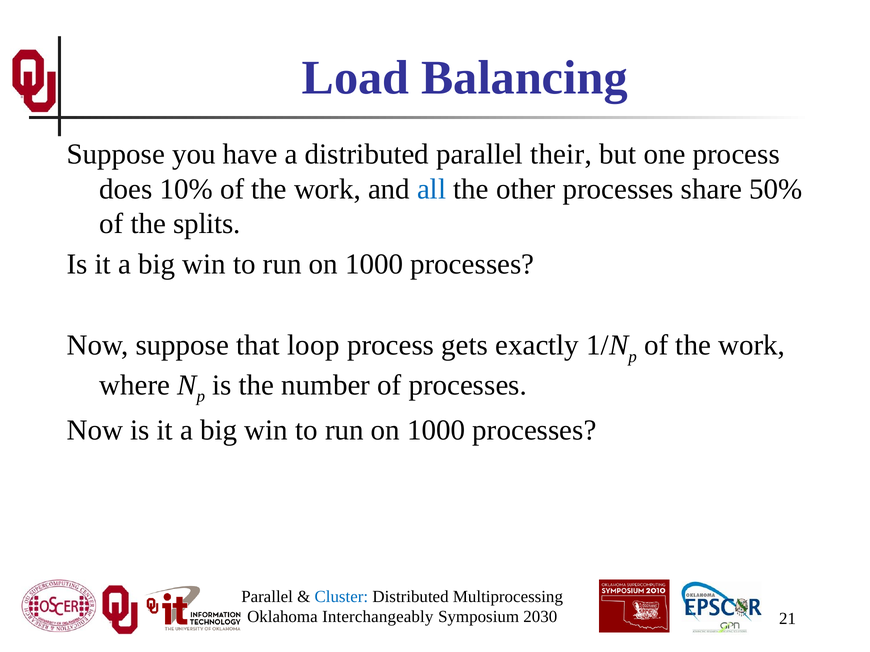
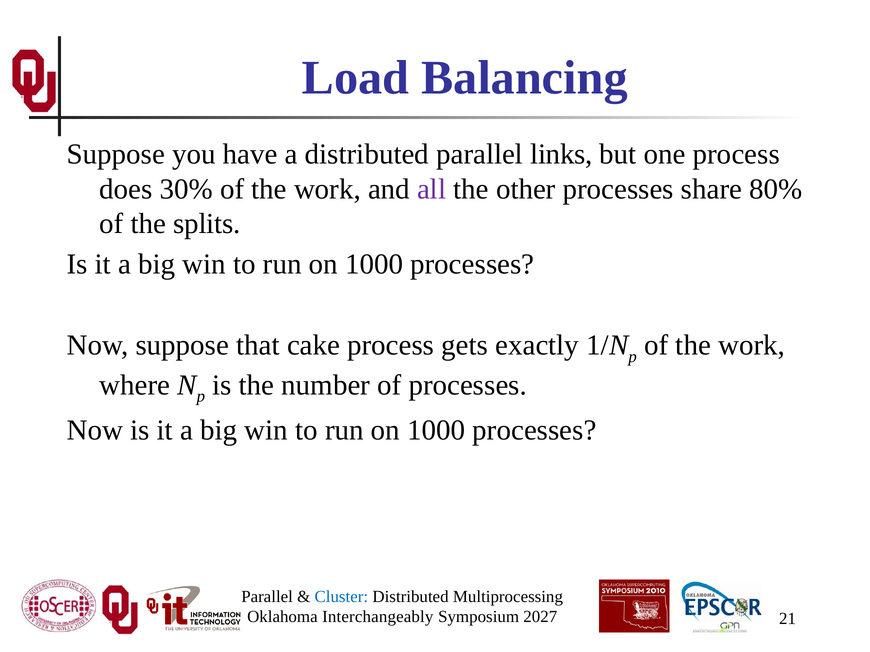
their: their -> links
10%: 10% -> 30%
all colour: blue -> purple
50%: 50% -> 80%
loop: loop -> cake
2030: 2030 -> 2027
